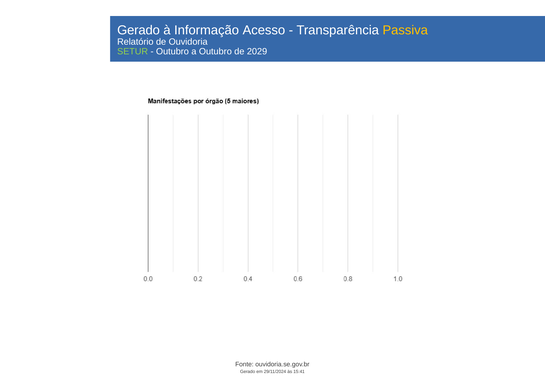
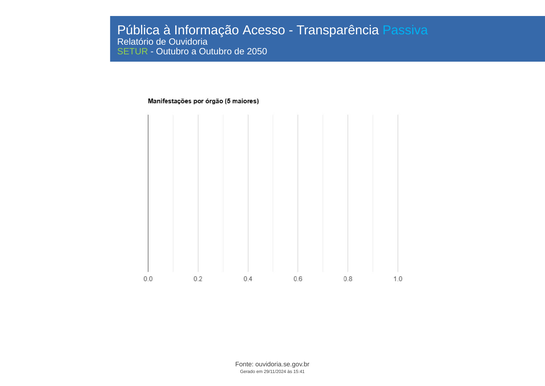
Gerado at (139, 30): Gerado -> Pública
Passiva colour: yellow -> light blue
2029: 2029 -> 2050
